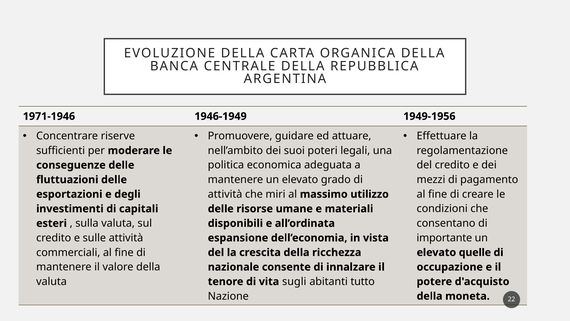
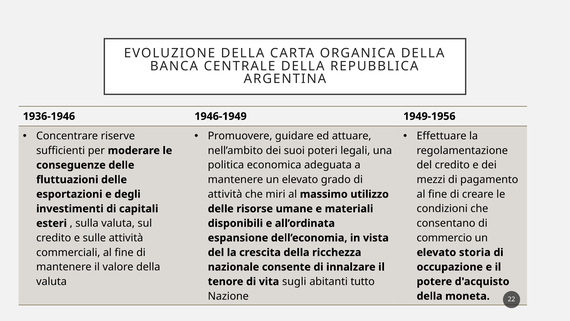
1971-1946: 1971-1946 -> 1936-1946
importante: importante -> commercio
quelle: quelle -> storia
